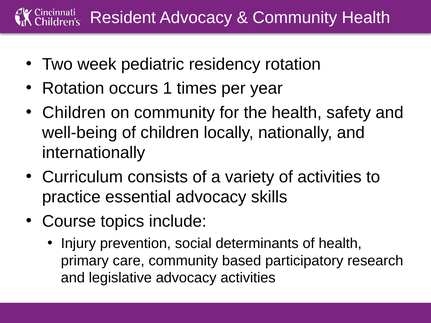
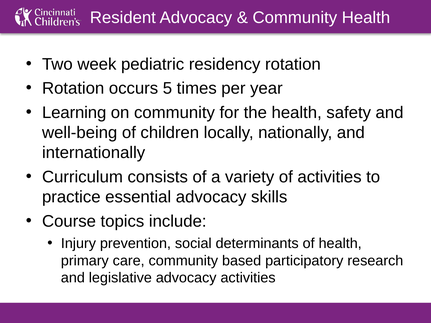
1: 1 -> 5
Children at (74, 113): Children -> Learning
